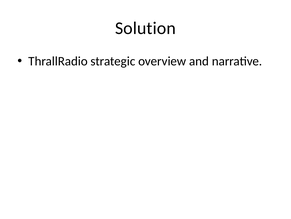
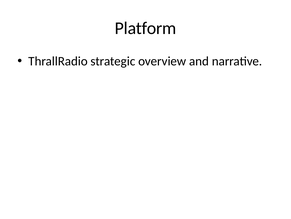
Solution: Solution -> Platform
